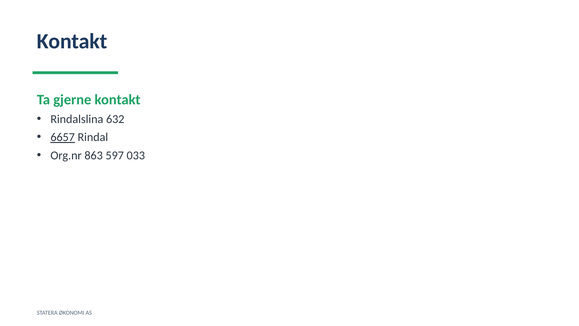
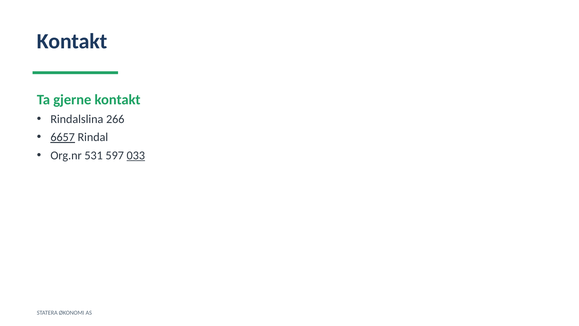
632: 632 -> 266
863: 863 -> 531
033 underline: none -> present
